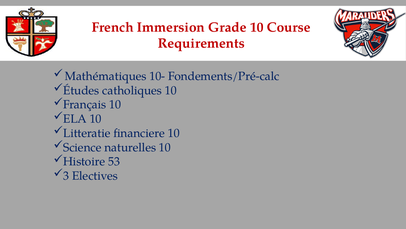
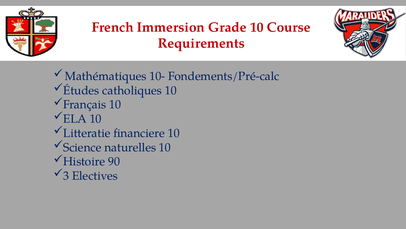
53: 53 -> 90
